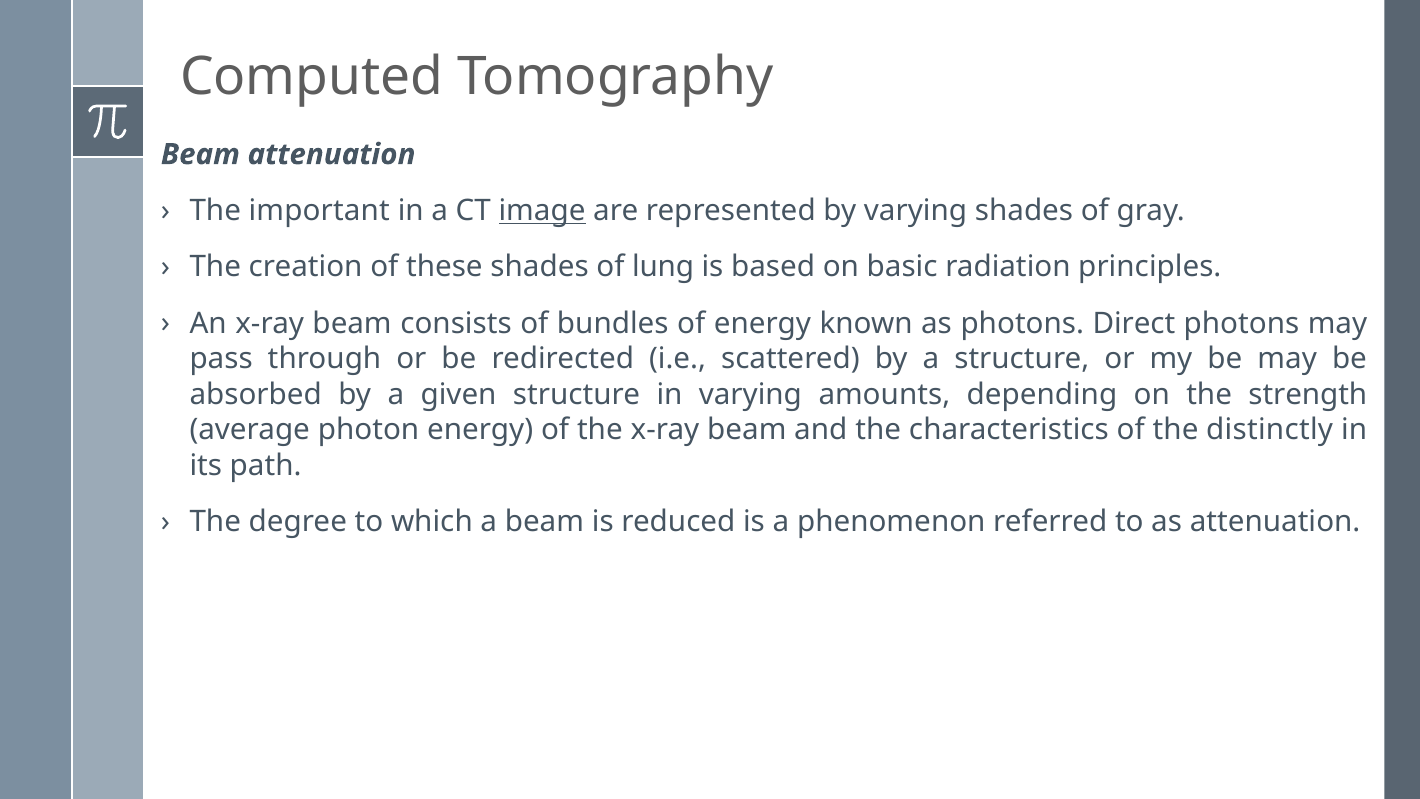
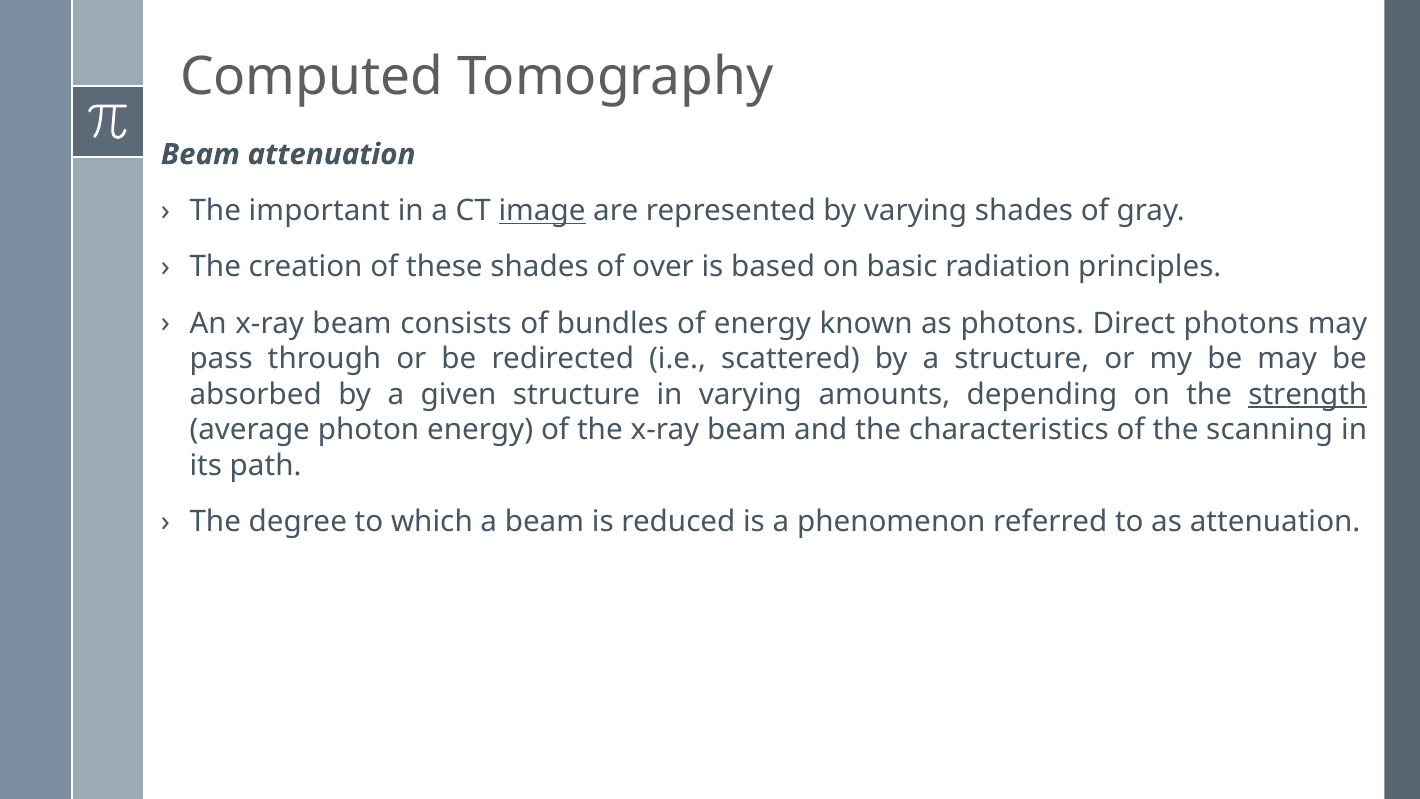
lung: lung -> over
strength underline: none -> present
distinctly: distinctly -> scanning
